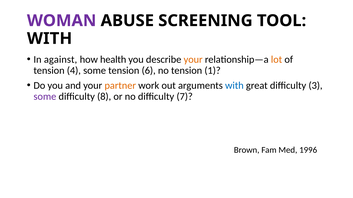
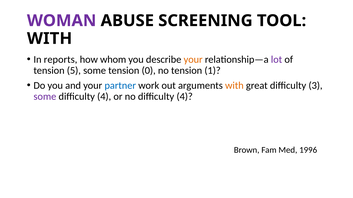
against: against -> reports
health: health -> whom
lot colour: orange -> purple
4: 4 -> 5
6: 6 -> 0
partner colour: orange -> blue
with at (234, 86) colour: blue -> orange
8 at (104, 97): 8 -> 4
no difficulty 7: 7 -> 4
